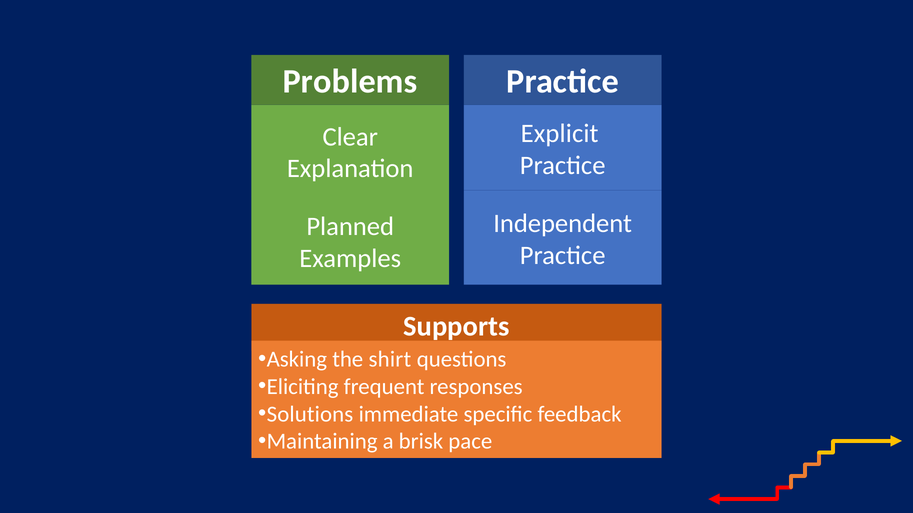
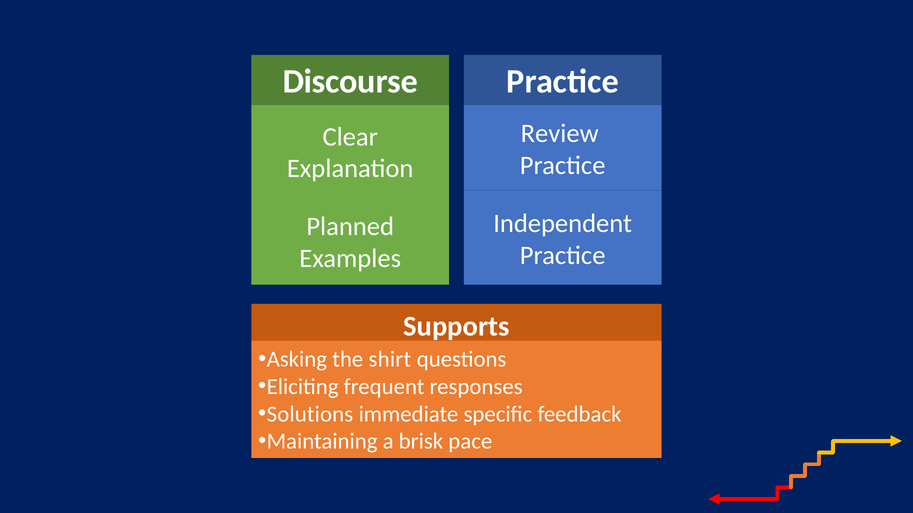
Problems: Problems -> Discourse
Explicit: Explicit -> Review
